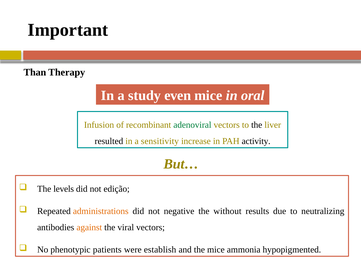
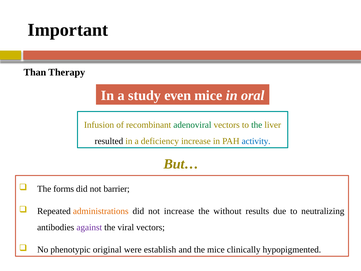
the at (257, 125) colour: black -> green
sensitivity: sensitivity -> deficiency
activity colour: black -> blue
levels: levels -> forms
edição: edição -> barrier
not negative: negative -> increase
against colour: orange -> purple
patients: patients -> original
ammonia: ammonia -> clinically
